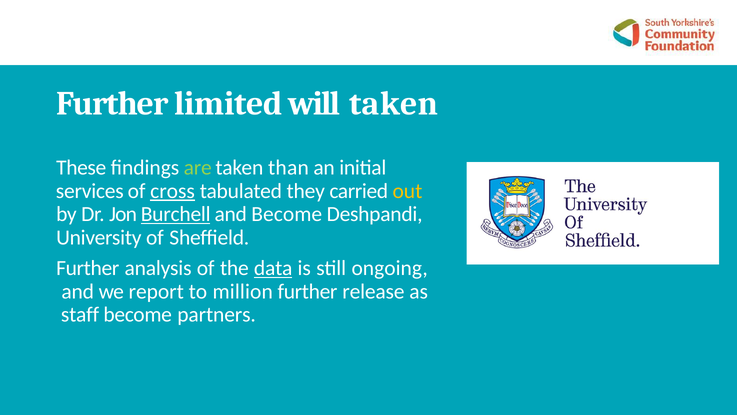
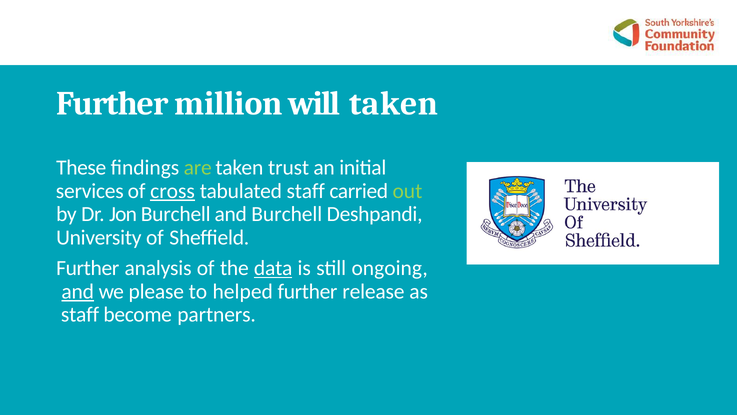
limited: limited -> million
than: than -> trust
tabulated they: they -> staff
out colour: yellow -> light green
Burchell at (176, 214) underline: present -> none
and Become: Become -> Burchell
and at (78, 291) underline: none -> present
report: report -> please
million: million -> helped
